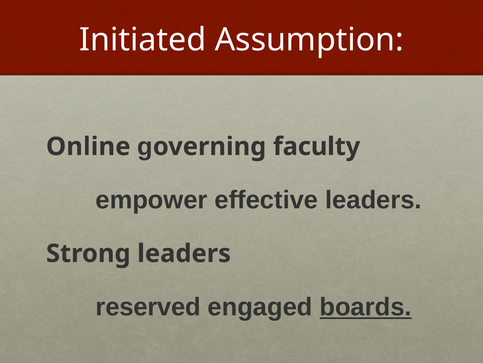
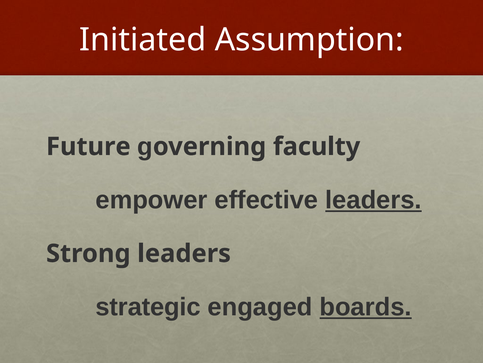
Online: Online -> Future
leaders at (373, 200) underline: none -> present
reserved: reserved -> strategic
